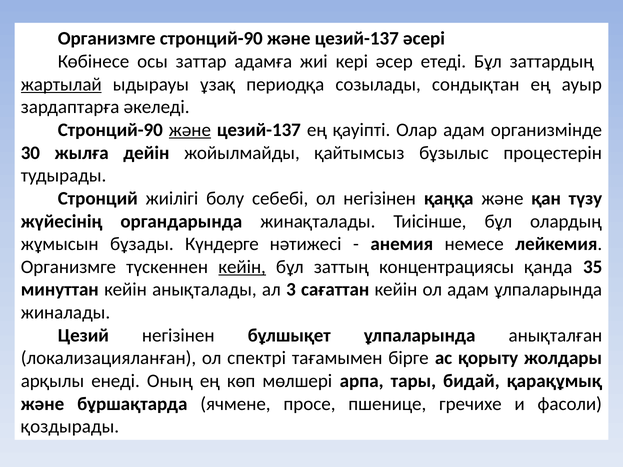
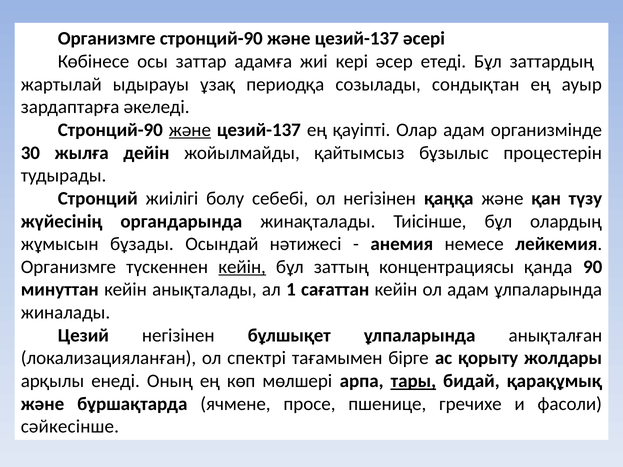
жартылай underline: present -> none
Күндерге: Күндерге -> Осындай
35: 35 -> 90
3: 3 -> 1
тары underline: none -> present
қоздырады: қоздырады -> сәйкесінше
